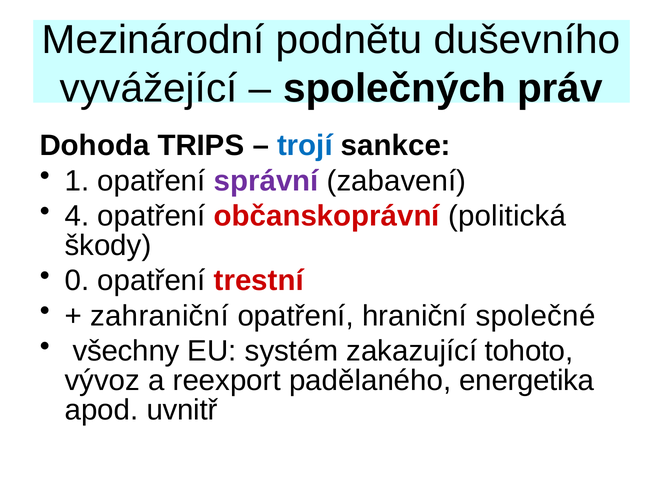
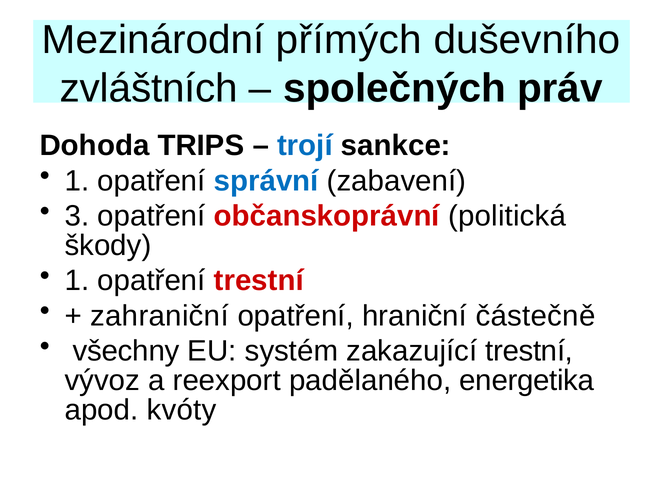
podnětu: podnětu -> přímých
vyvážející: vyvážející -> zvláštních
správní colour: purple -> blue
4: 4 -> 3
0 at (77, 281): 0 -> 1
společné: společné -> částečně
zakazující tohoto: tohoto -> trestní
uvnitř: uvnitř -> kvóty
